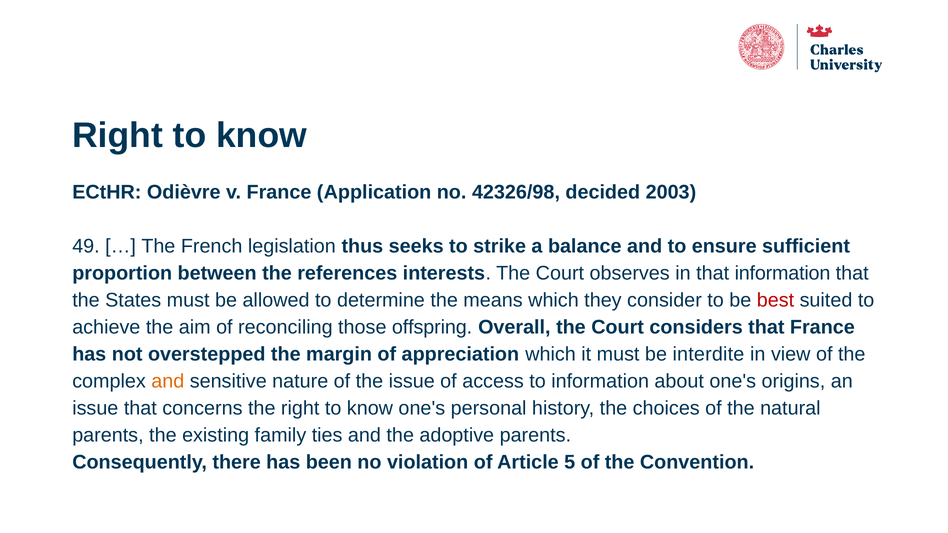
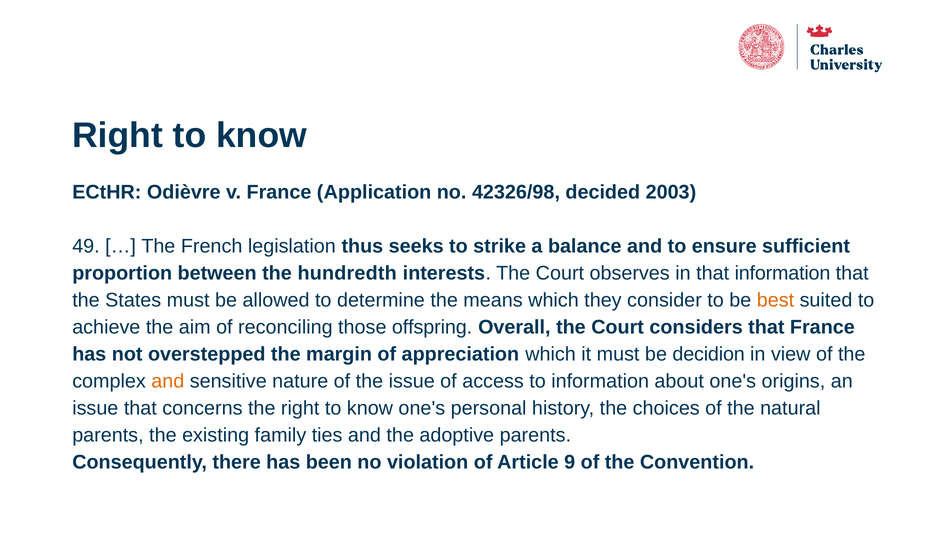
references: references -> hundredth
best colour: red -> orange
interdite: interdite -> decidion
5: 5 -> 9
